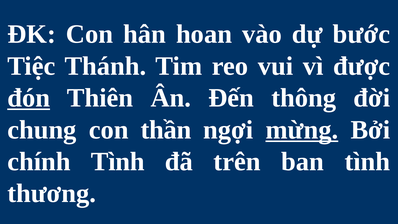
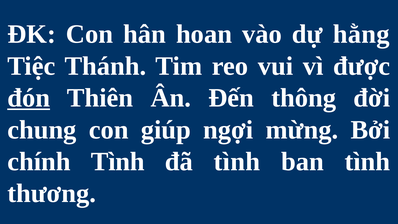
bước: bước -> hằng
thần: thần -> giúp
mừng underline: present -> none
đã trên: trên -> tình
